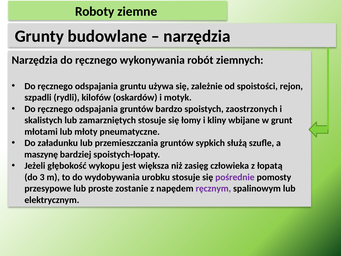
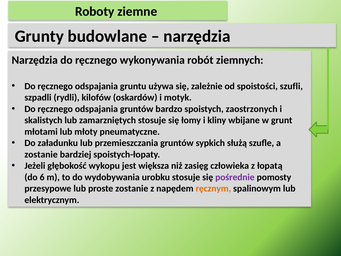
rejon: rejon -> szufli
maszynę at (41, 154): maszynę -> zostanie
3: 3 -> 6
ręcznym colour: purple -> orange
